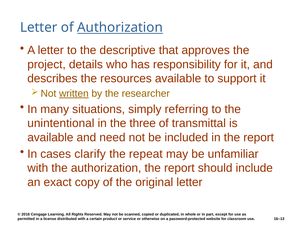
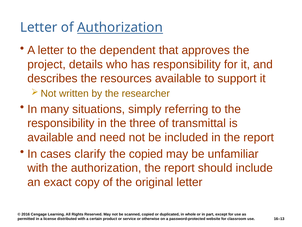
descriptive: descriptive -> dependent
written underline: present -> none
unintentional at (61, 123): unintentional -> responsibility
the repeat: repeat -> copied
